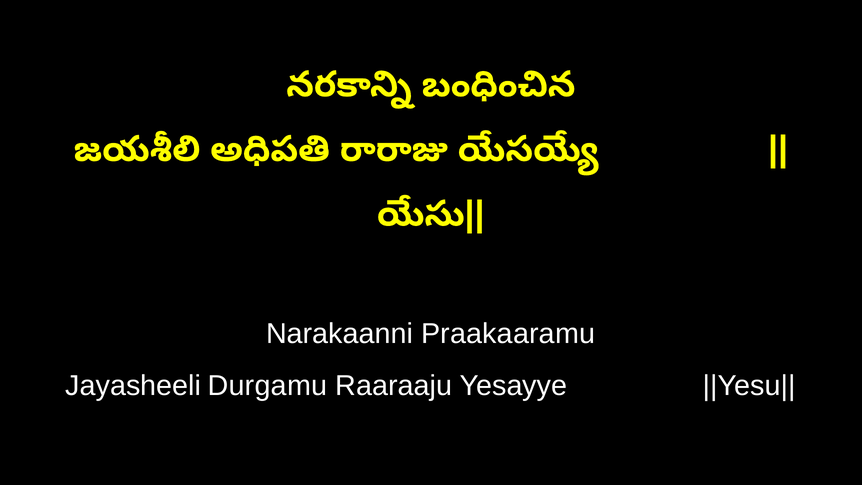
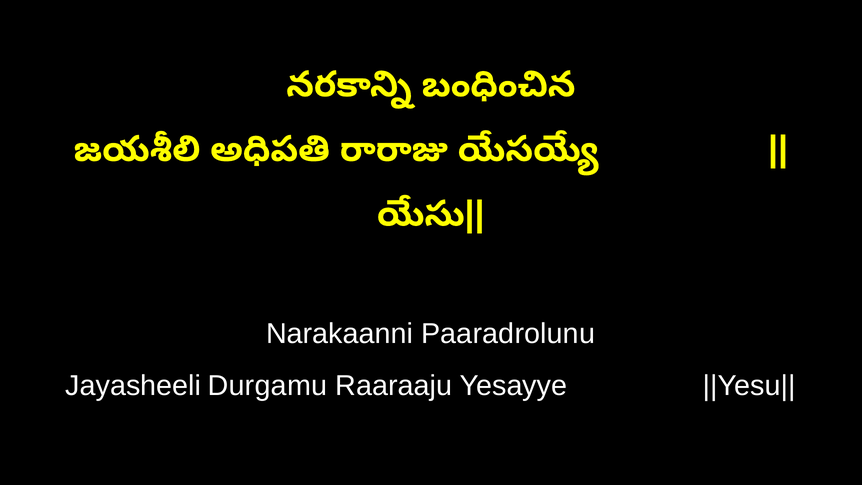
Praakaaramu: Praakaaramu -> Paaradrolunu
